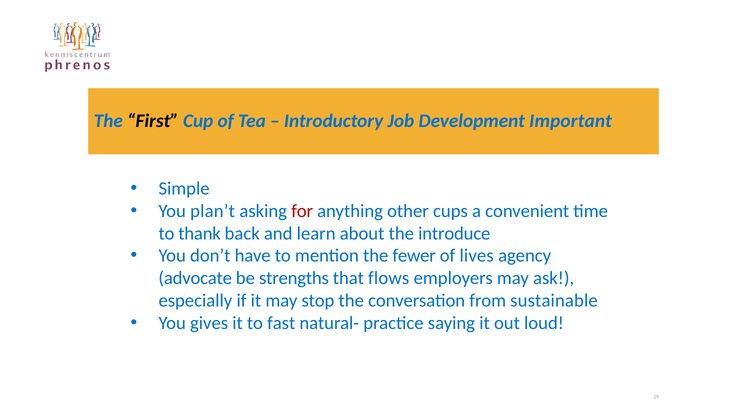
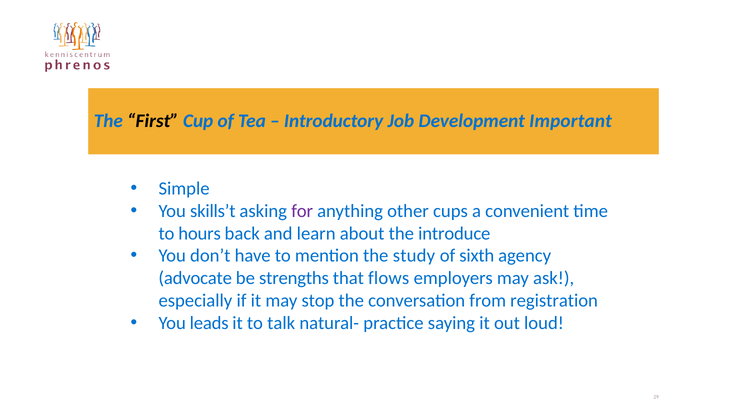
plan’t: plan’t -> skills’t
for colour: red -> purple
thank: thank -> hours
fewer: fewer -> study
lives: lives -> sixth
sustainable: sustainable -> registration
gives: gives -> leads
fast: fast -> talk
